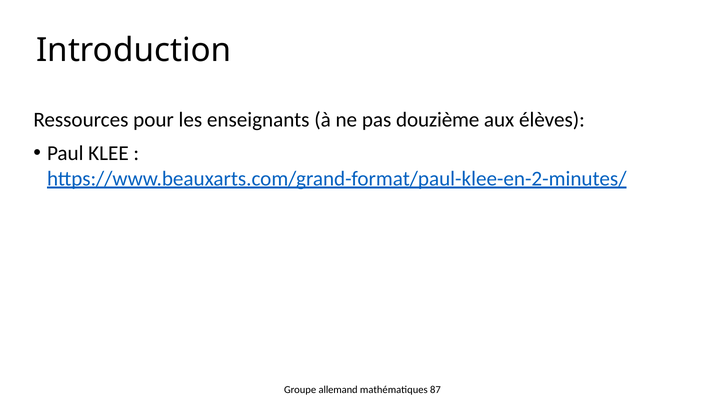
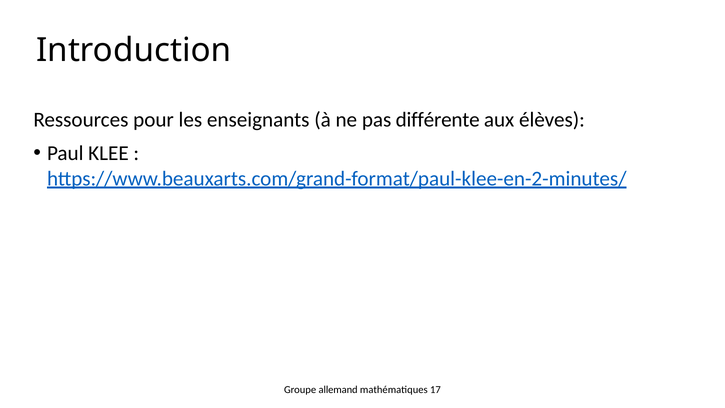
douzième: douzième -> différente
87: 87 -> 17
